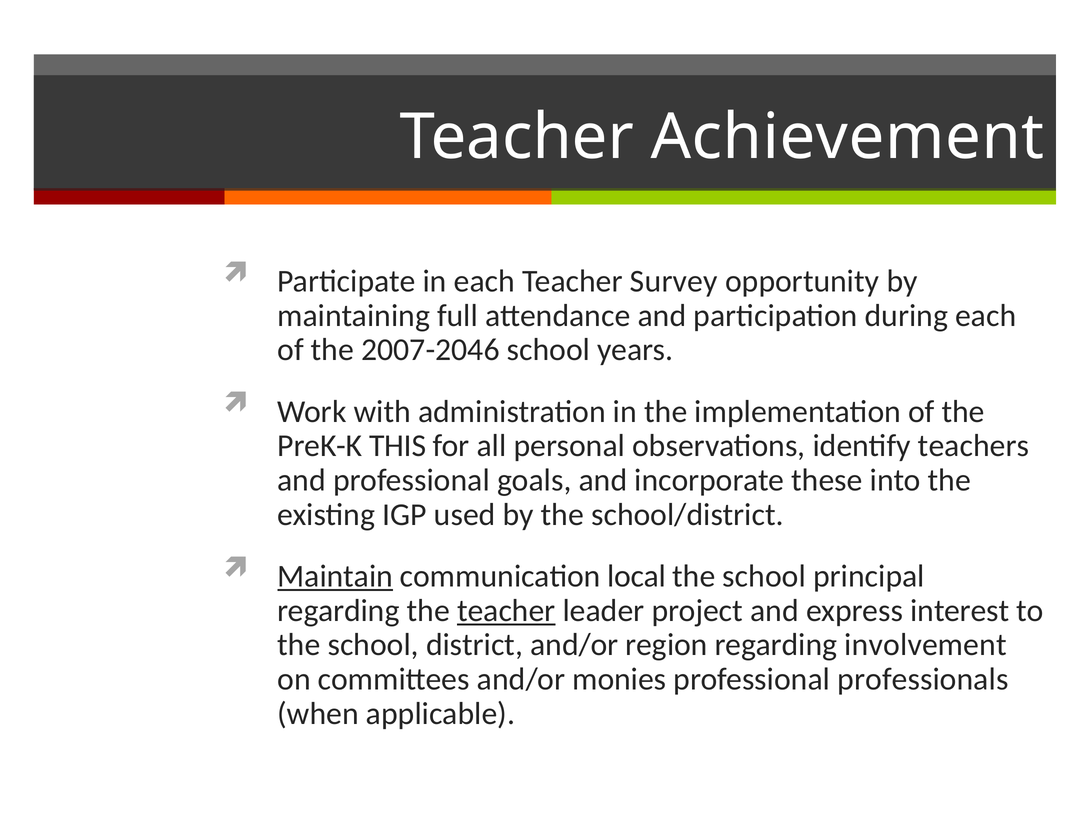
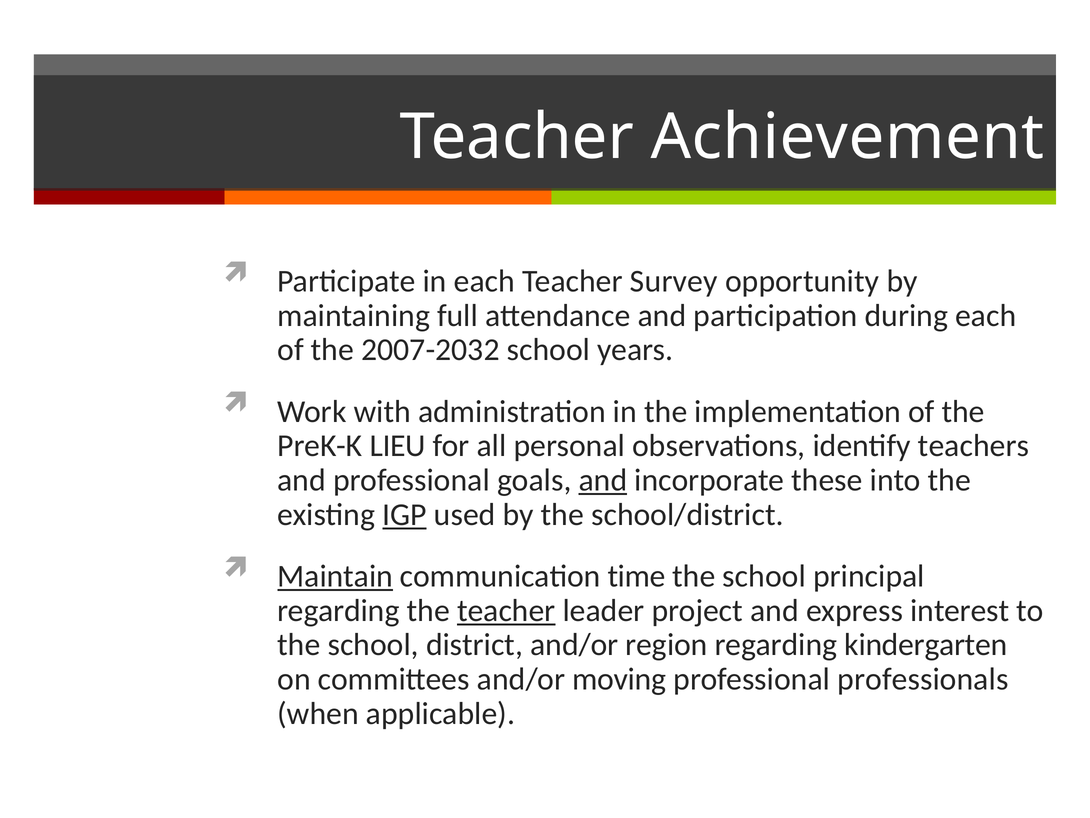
2007-2046: 2007-2046 -> 2007-2032
THIS: THIS -> LIEU
and at (603, 480) underline: none -> present
IGP underline: none -> present
local: local -> time
involvement: involvement -> kindergarten
monies: monies -> moving
